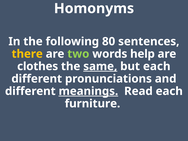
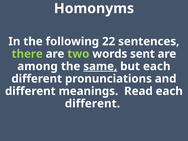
80: 80 -> 22
there colour: yellow -> light green
help: help -> sent
clothes: clothes -> among
meanings underline: present -> none
furniture at (92, 104): furniture -> different
